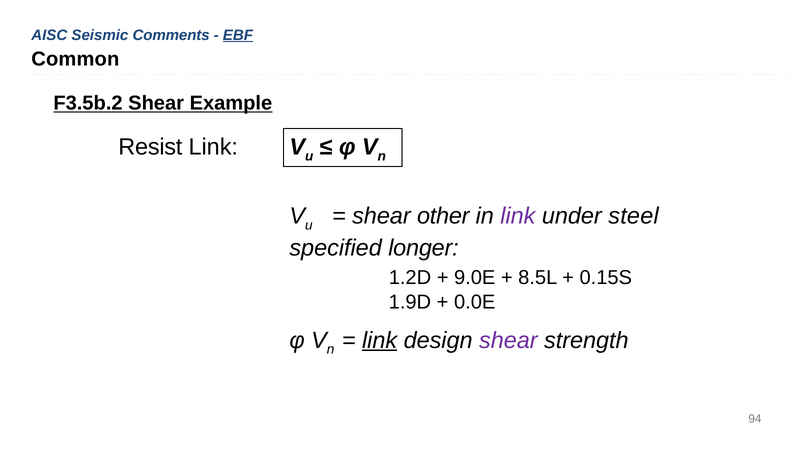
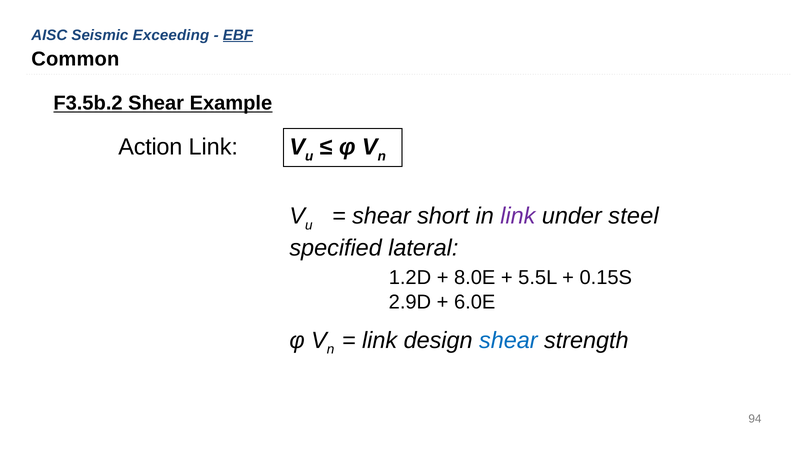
Comments: Comments -> Exceeding
Resist: Resist -> Action
other: other -> short
longer: longer -> lateral
9.0E: 9.0E -> 8.0E
8.5L: 8.5L -> 5.5L
1.9D: 1.9D -> 2.9D
0.0E: 0.0E -> 6.0E
link at (380, 341) underline: present -> none
shear at (508, 341) colour: purple -> blue
